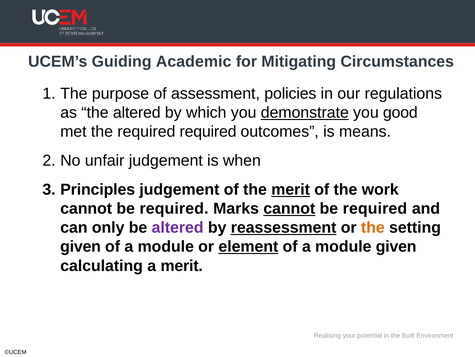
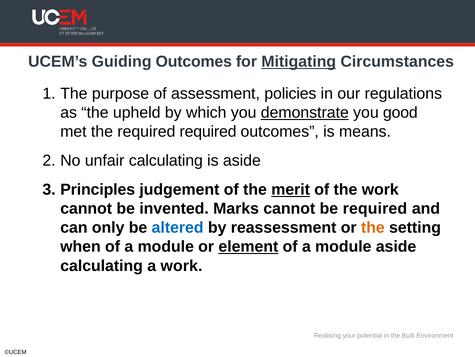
Guiding Academic: Academic -> Outcomes
Mitigating underline: none -> present
the altered: altered -> upheld
unfair judgement: judgement -> calculating
is when: when -> aside
required at (174, 208): required -> invented
cannot at (289, 208) underline: present -> none
altered at (178, 227) colour: purple -> blue
reassessment underline: present -> none
given at (81, 246): given -> when
module given: given -> aside
a merit: merit -> work
